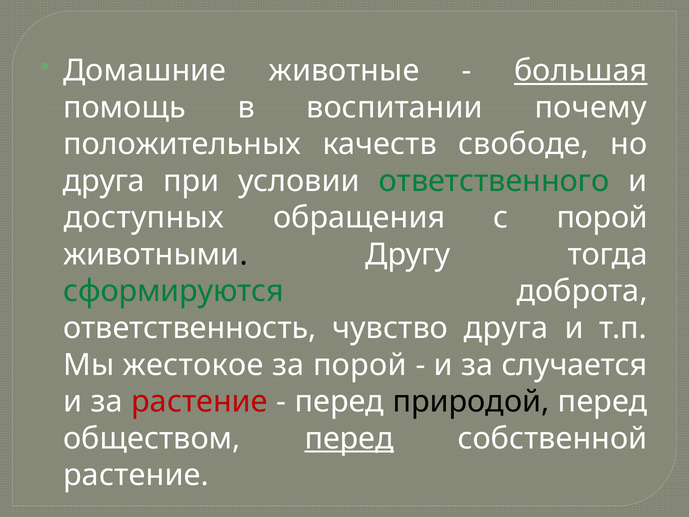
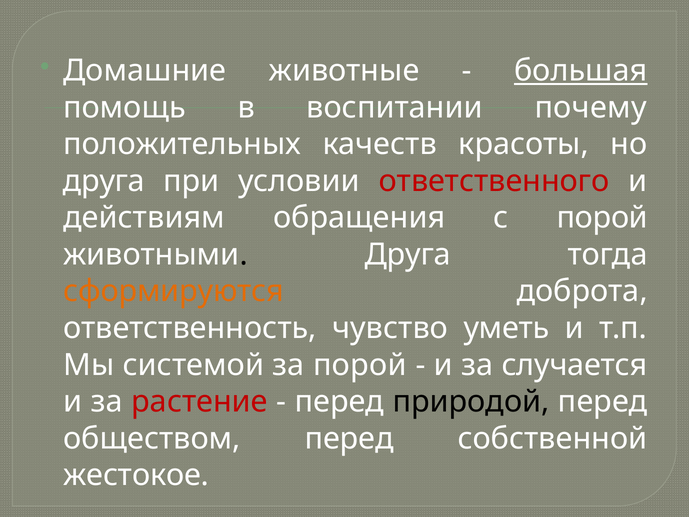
свободе: свободе -> красоты
ответственного colour: green -> red
доступных: доступных -> действиям
животными Другу: Другу -> Друга
сформируются colour: green -> orange
чувство друга: друга -> уметь
жестокое: жестокое -> системой
перед at (349, 438) underline: present -> none
растение at (136, 475): растение -> жестокое
